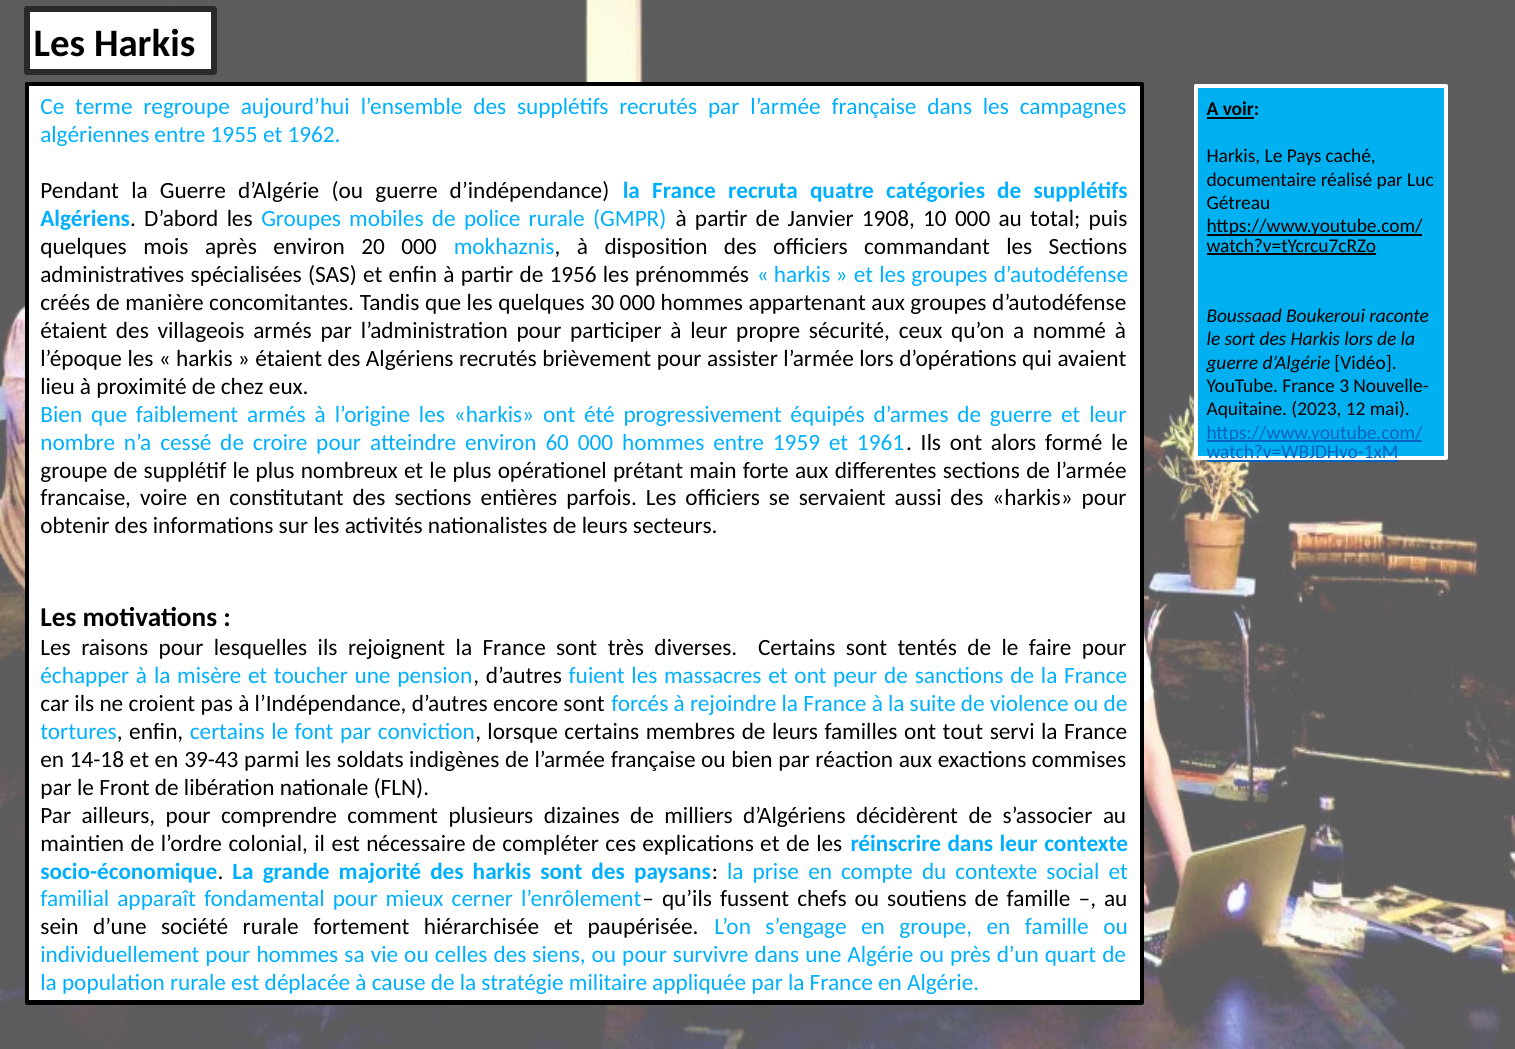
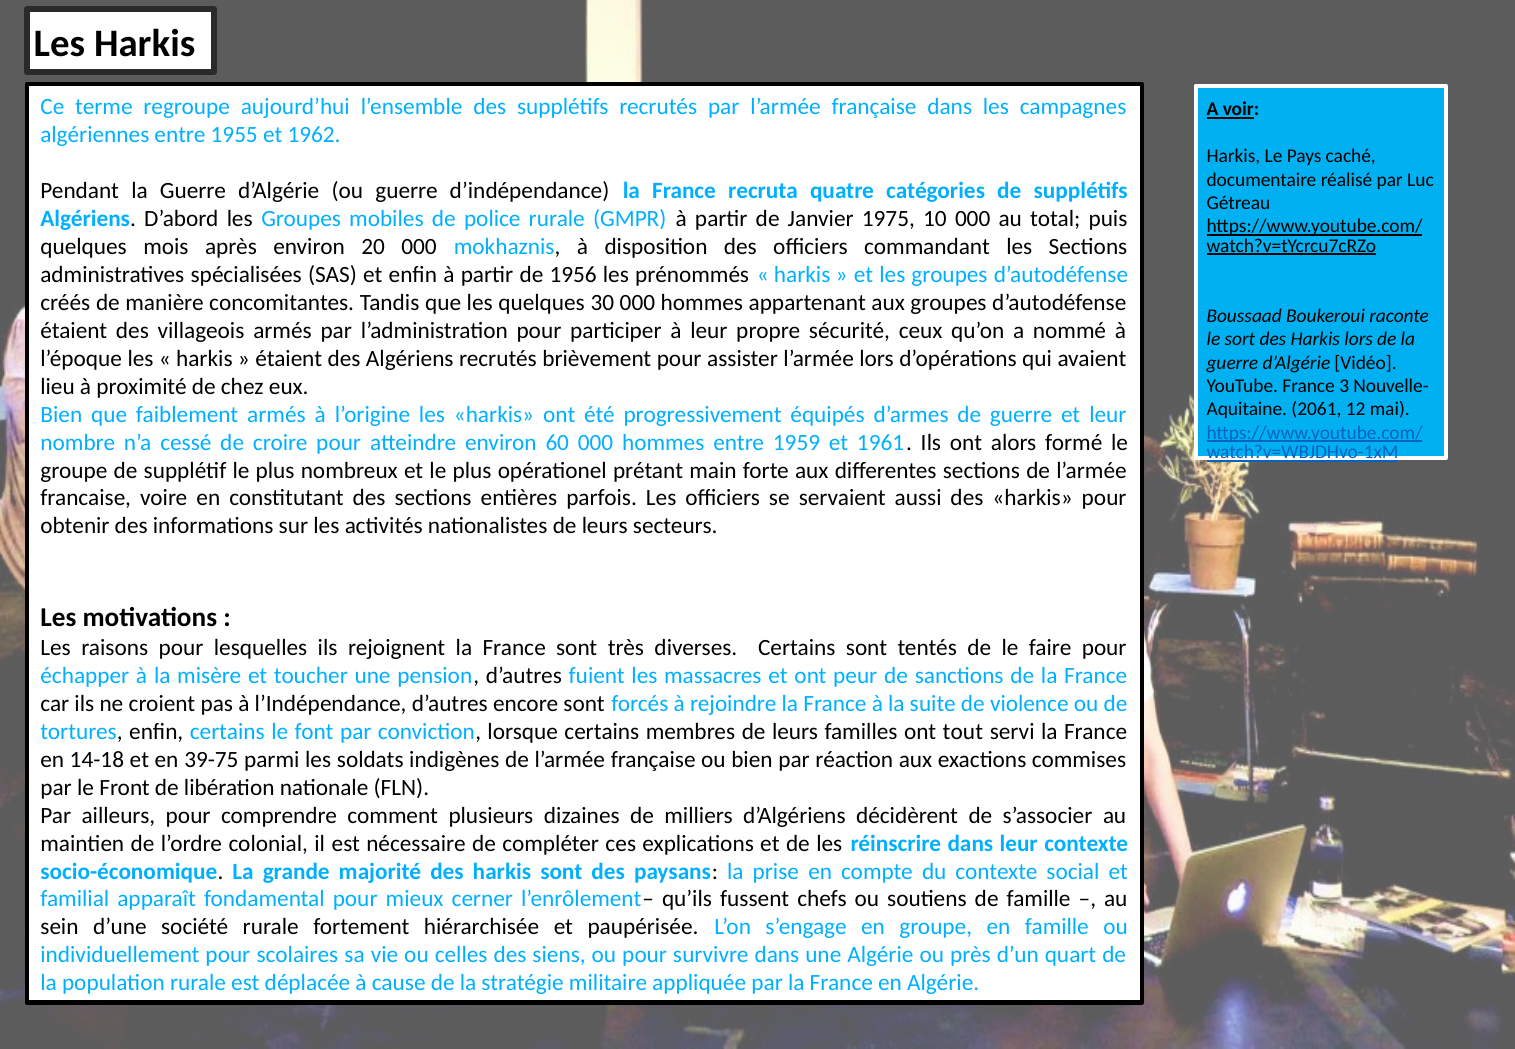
1908: 1908 -> 1975
2023: 2023 -> 2061
39-43: 39-43 -> 39-75
pour hommes: hommes -> scolaires
